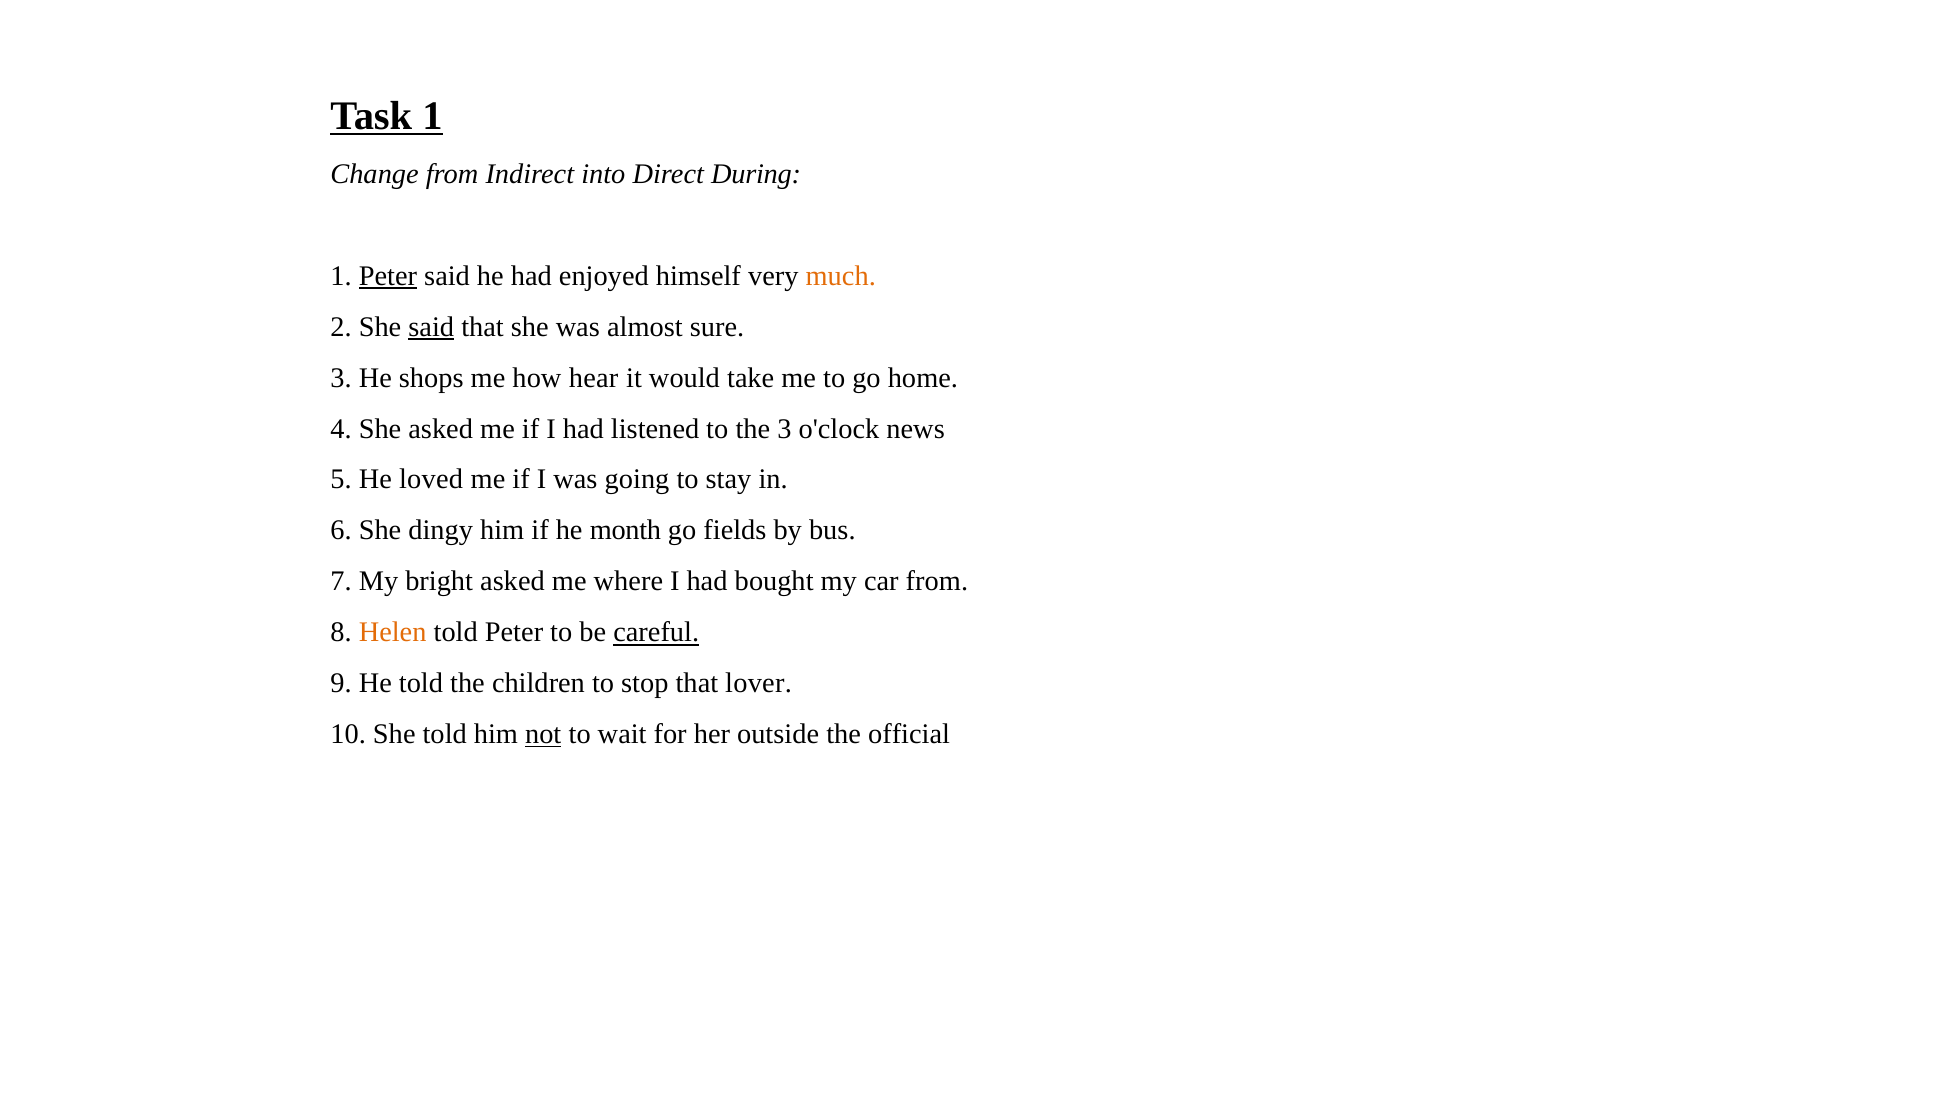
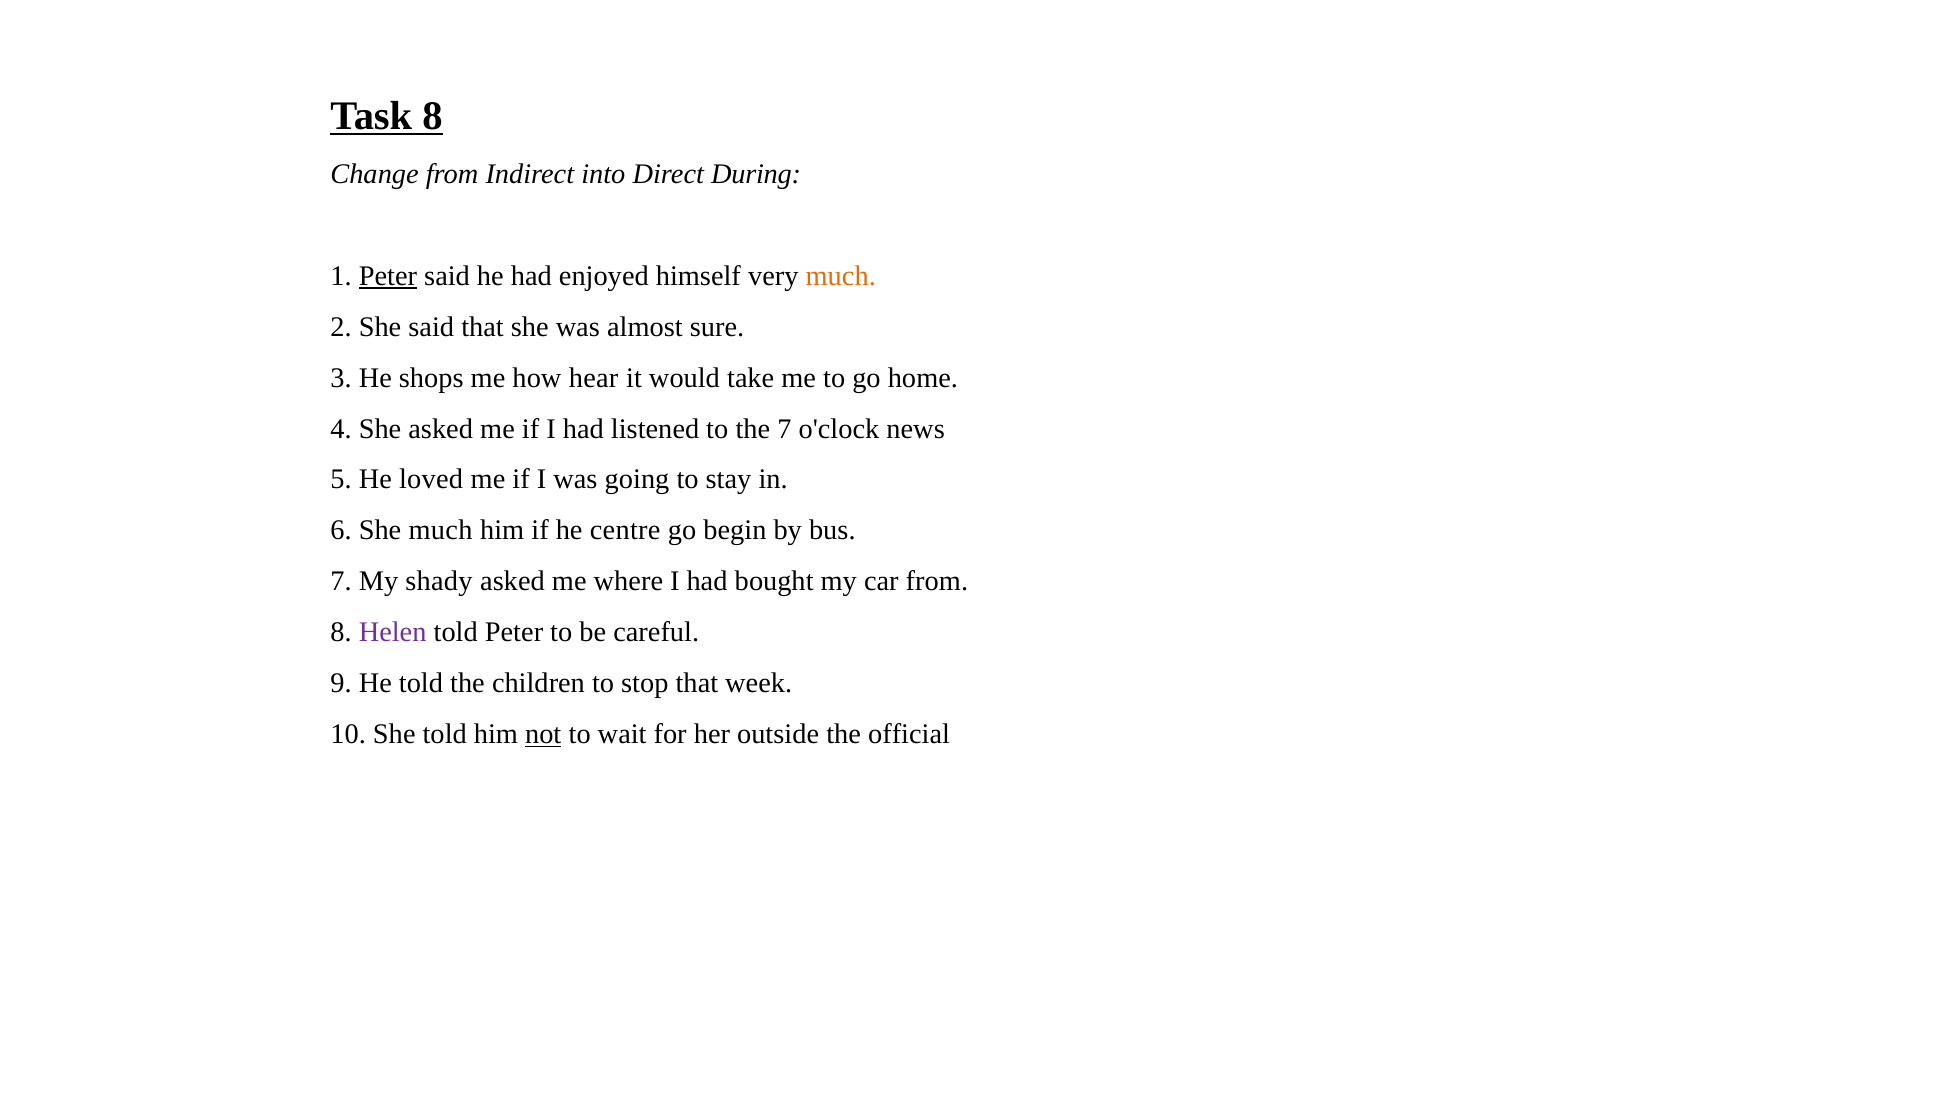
Task 1: 1 -> 8
said at (431, 327) underline: present -> none
the 3: 3 -> 7
She dingy: dingy -> much
month: month -> centre
fields: fields -> begin
bright: bright -> shady
Helen colour: orange -> purple
careful underline: present -> none
lover: lover -> week
